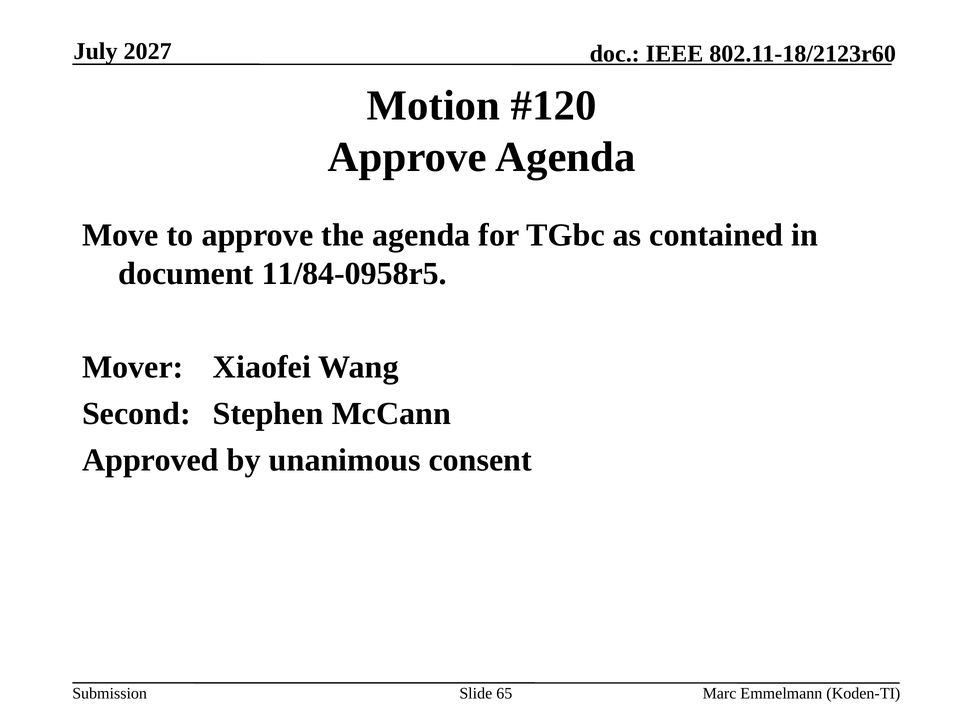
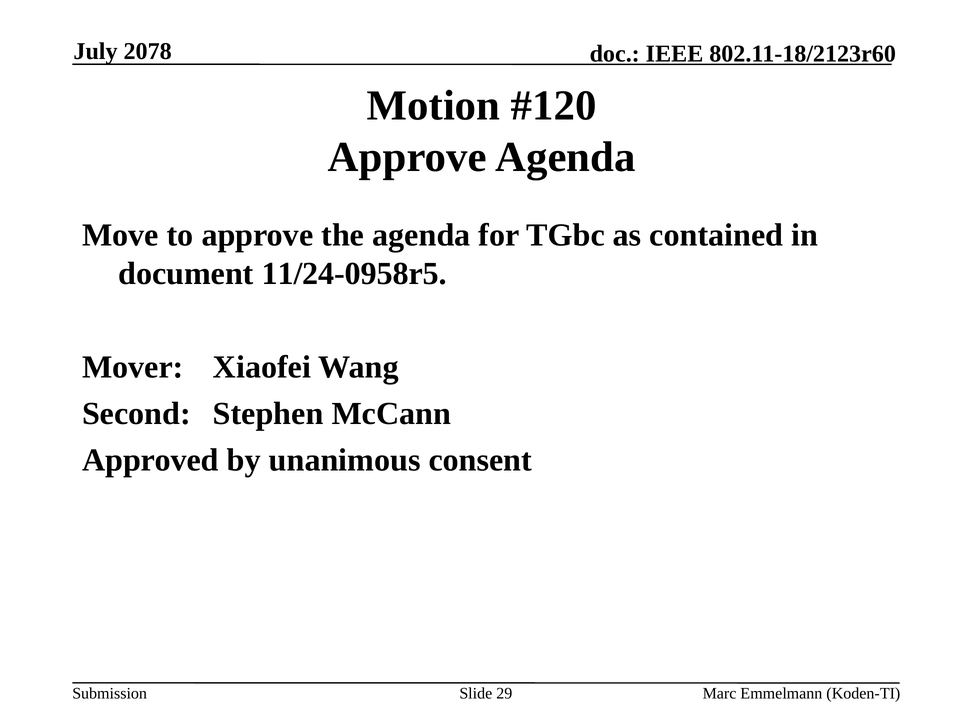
2027: 2027 -> 2078
11/84-0958r5: 11/84-0958r5 -> 11/24-0958r5
65: 65 -> 29
